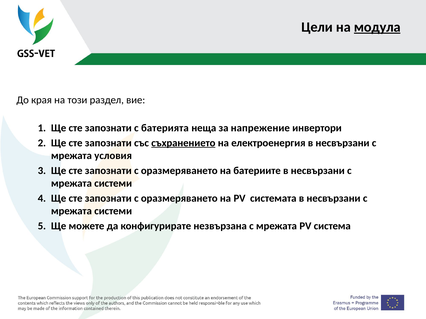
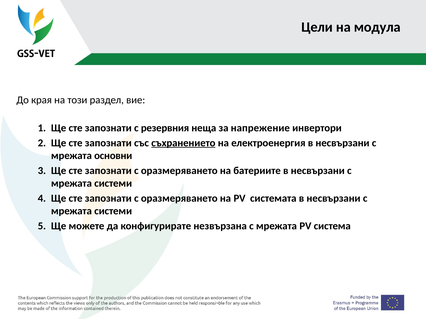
модула underline: present -> none
батерията: батерията -> резервния
условия: условия -> основни
